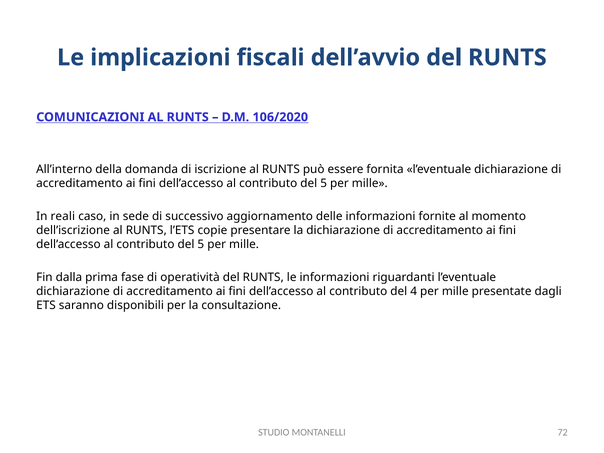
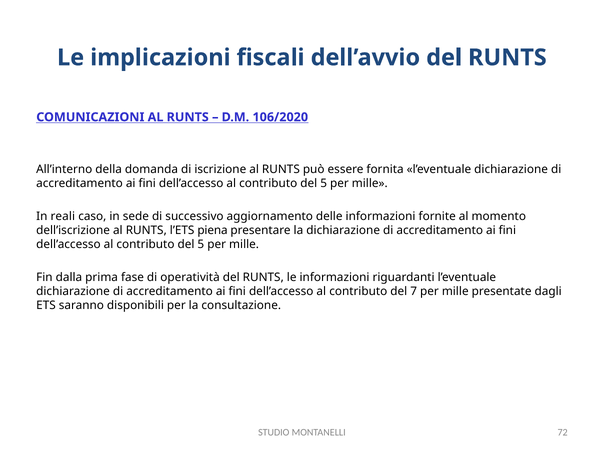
copie: copie -> piena
4: 4 -> 7
